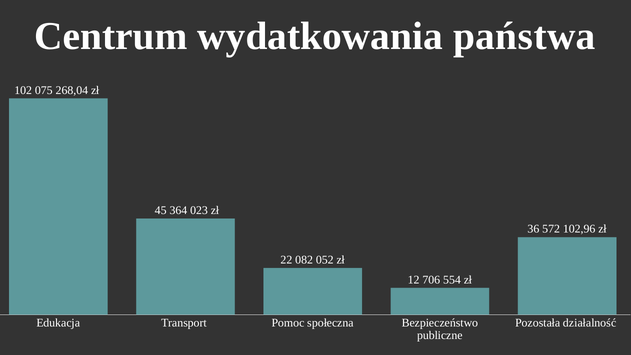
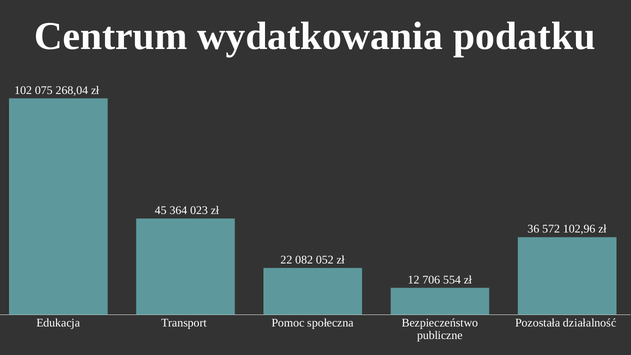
państwa: państwa -> podatku
